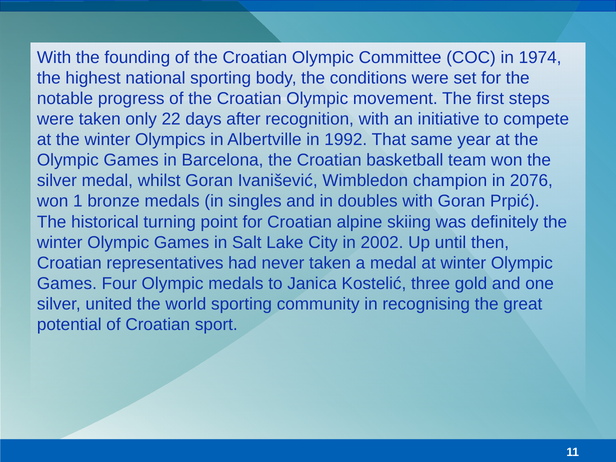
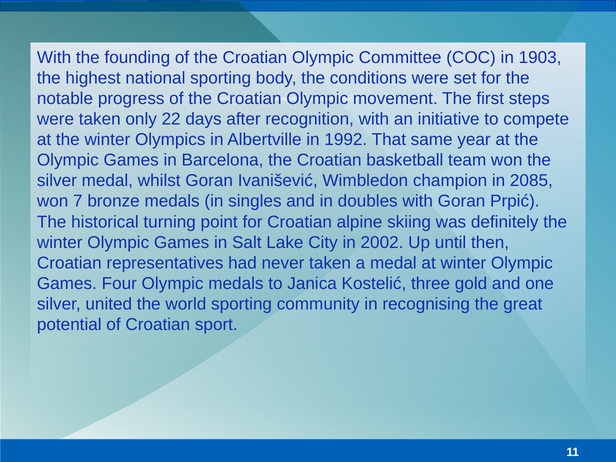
1974: 1974 -> 1903
2076: 2076 -> 2085
1: 1 -> 7
